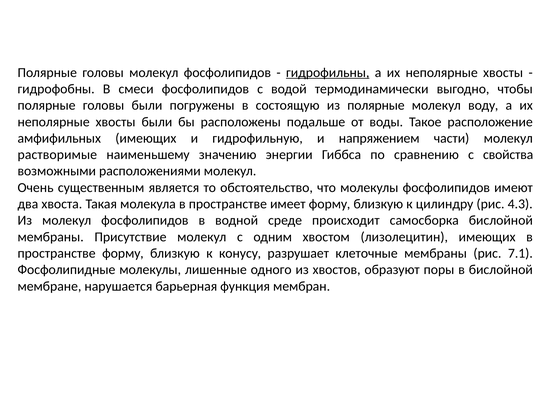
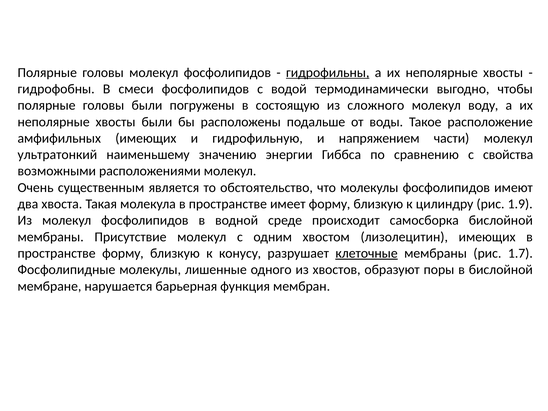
из полярные: полярные -> сложного
растворимые: растворимые -> ультратонкий
4.3: 4.3 -> 1.9
клеточные underline: none -> present
7.1: 7.1 -> 1.7
